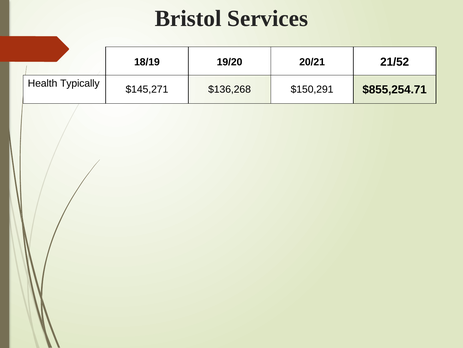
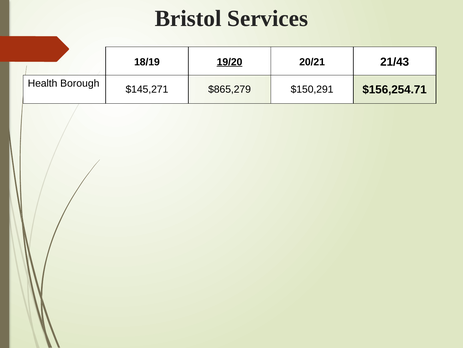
19/20 underline: none -> present
21/52: 21/52 -> 21/43
Typically: Typically -> Borough
$136,268: $136,268 -> $865,279
$855,254.71: $855,254.71 -> $156,254.71
